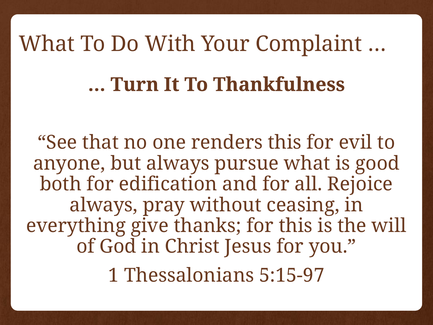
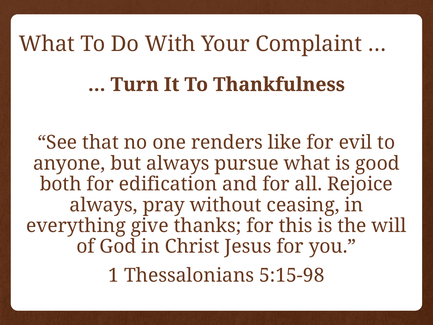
renders this: this -> like
5:15-97: 5:15-97 -> 5:15-98
